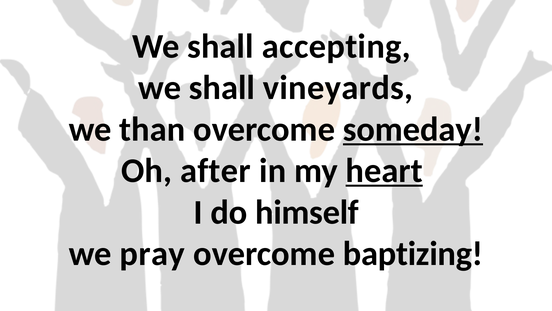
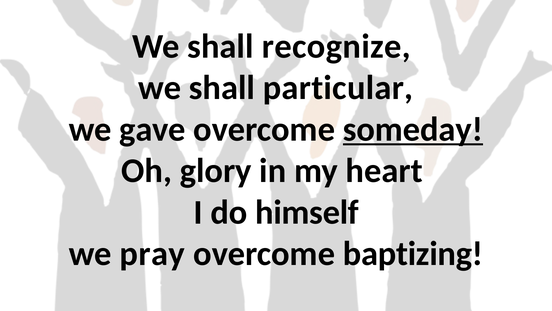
accepting: accepting -> recognize
vineyards: vineyards -> particular
than: than -> gave
after: after -> glory
heart underline: present -> none
